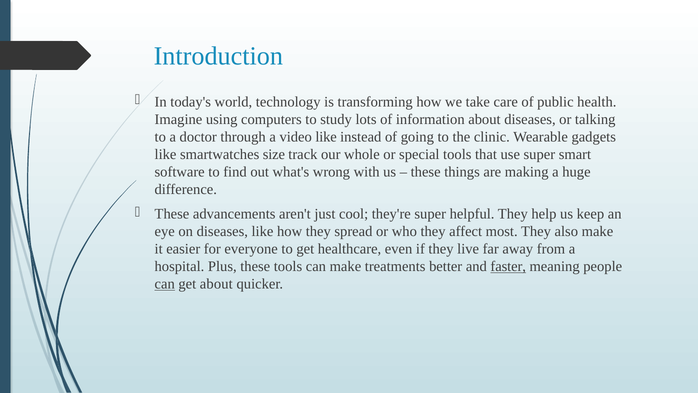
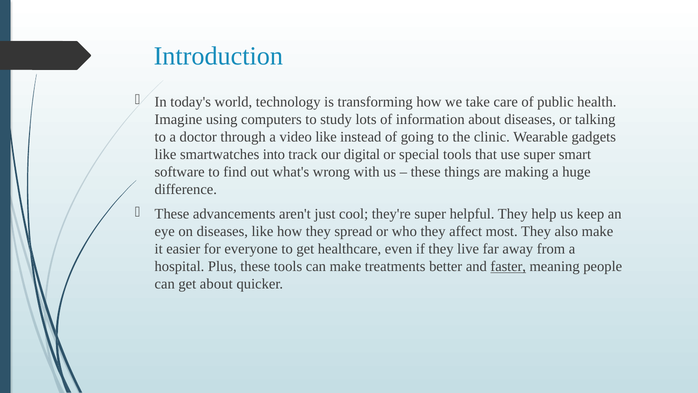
size: size -> into
whole: whole -> digital
can at (165, 284) underline: present -> none
